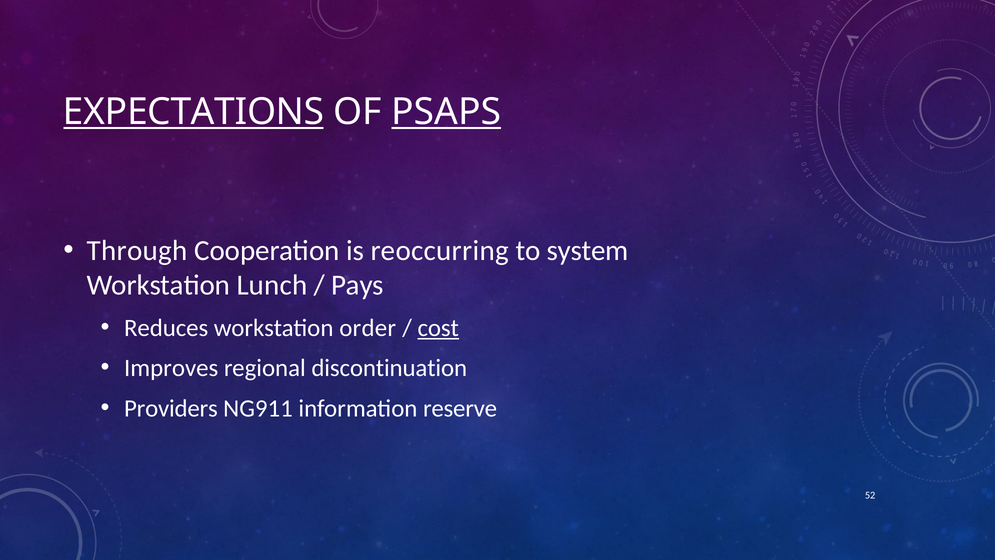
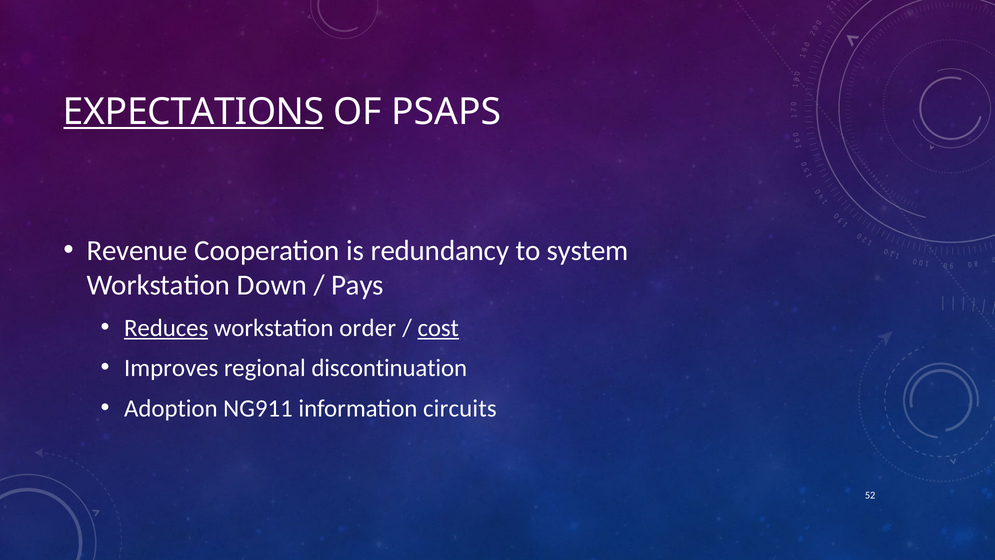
PSAPS underline: present -> none
Through: Through -> Revenue
reoccurring: reoccurring -> redundancy
Lunch: Lunch -> Down
Reduces underline: none -> present
Providers: Providers -> Adoption
reserve: reserve -> circuits
